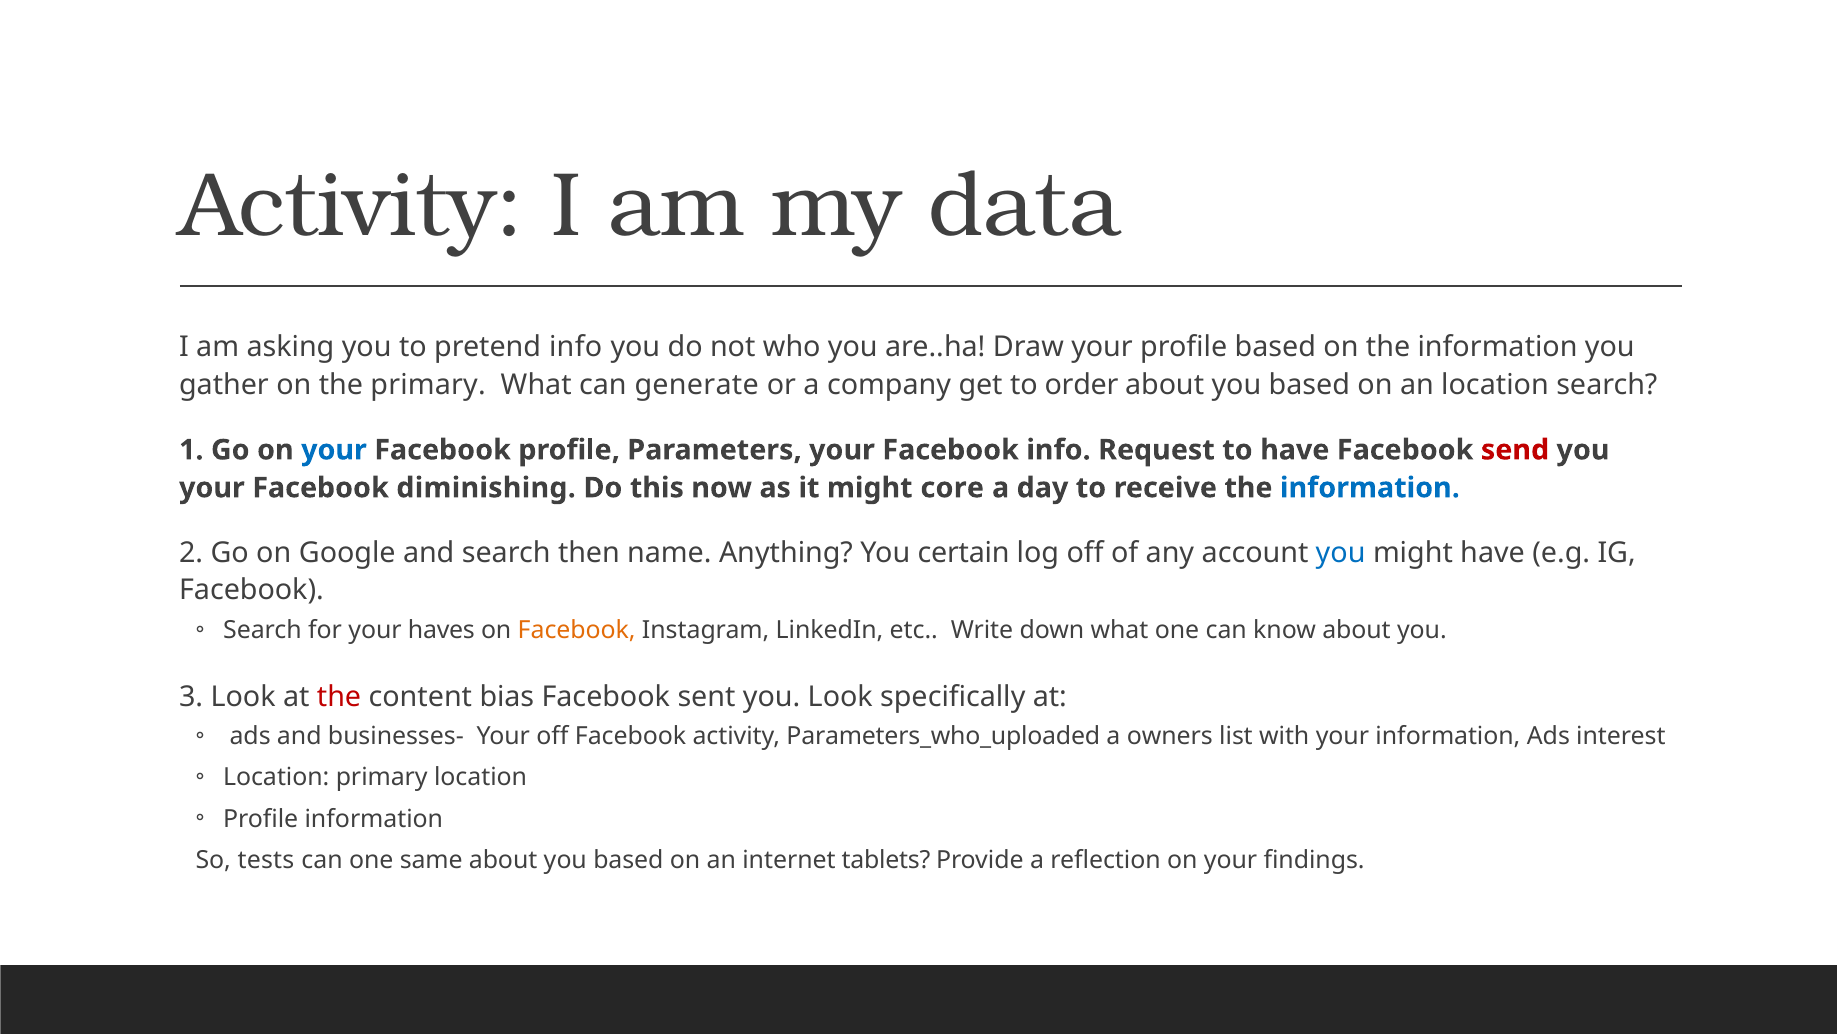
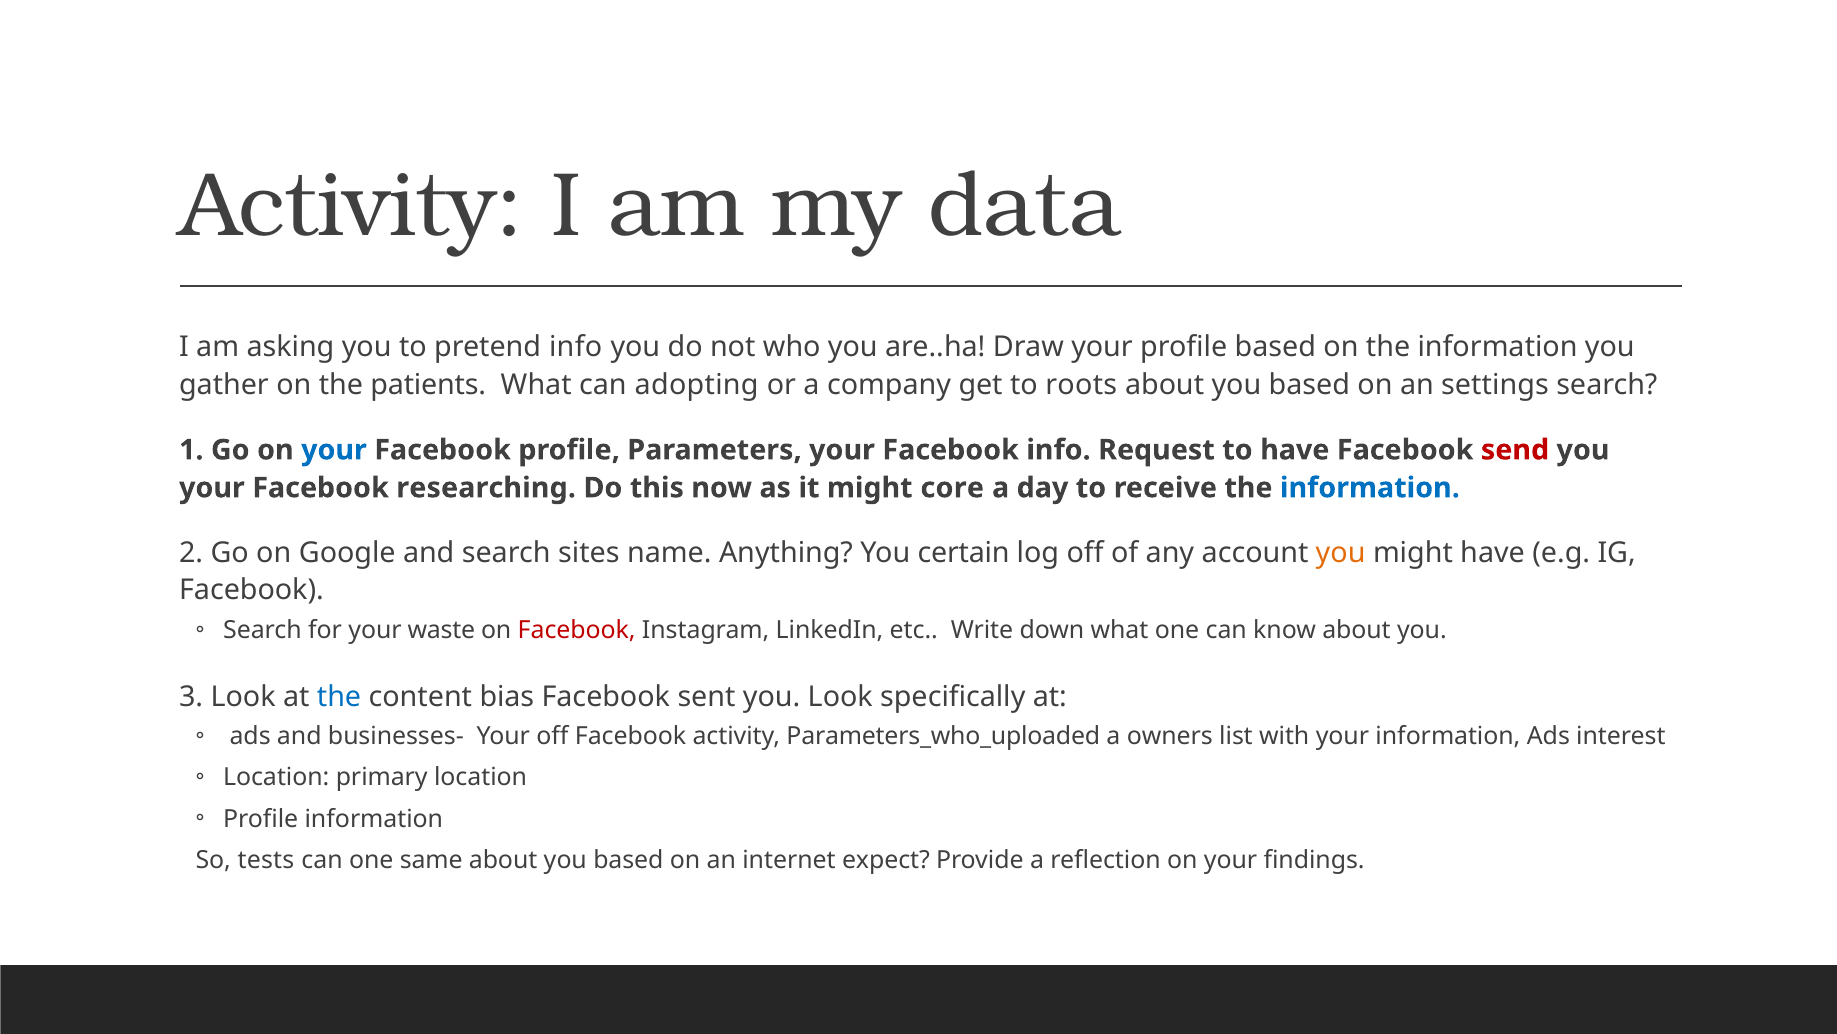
the primary: primary -> patients
generate: generate -> adopting
order: order -> roots
an location: location -> settings
diminishing: diminishing -> researching
then: then -> sites
you at (1341, 552) colour: blue -> orange
haves: haves -> waste
Facebook at (577, 630) colour: orange -> red
the at (339, 696) colour: red -> blue
tablets: tablets -> expect
